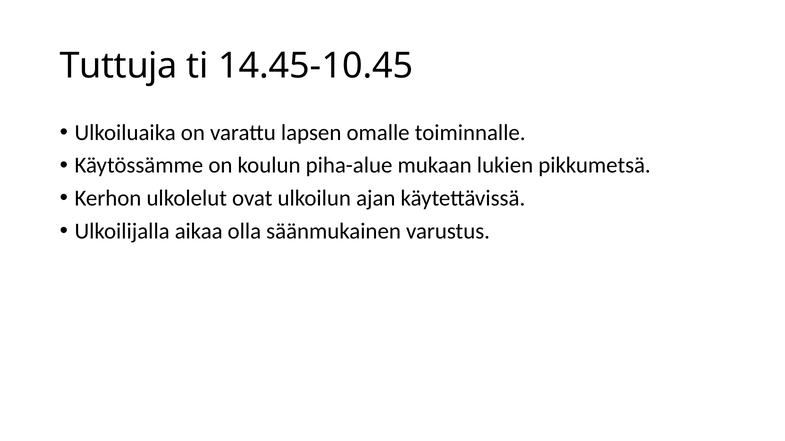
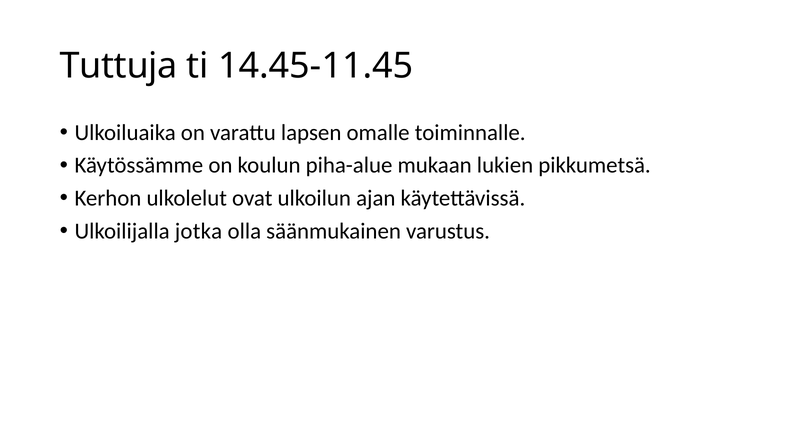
14.45-10.45: 14.45-10.45 -> 14.45-11.45
aikaa: aikaa -> jotka
